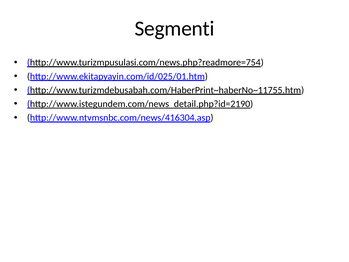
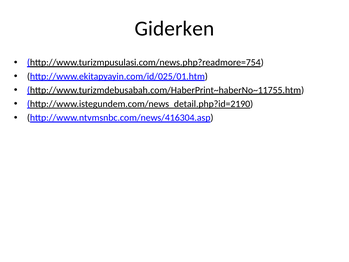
Segmenti: Segmenti -> Giderken
